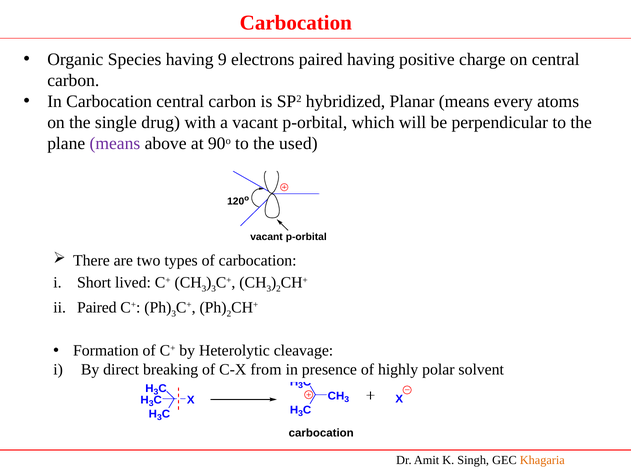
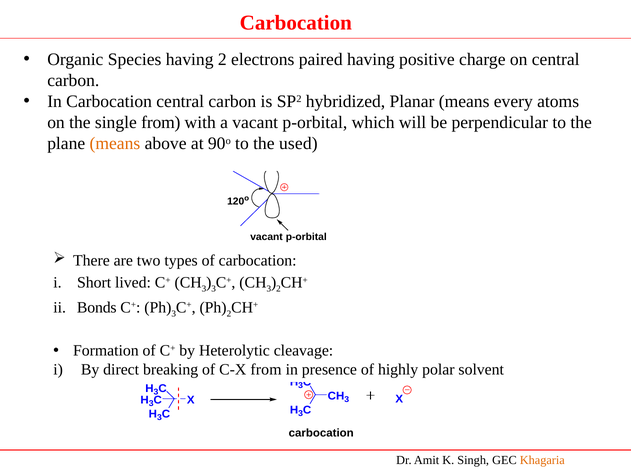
having 9: 9 -> 2
single drug: drug -> from
means at (115, 144) colour: purple -> orange
Paired at (97, 308): Paired -> Bonds
